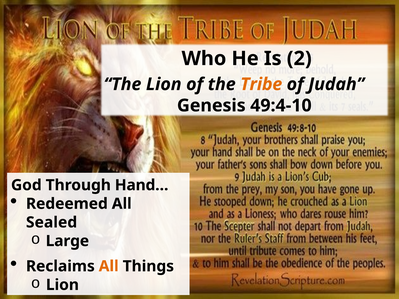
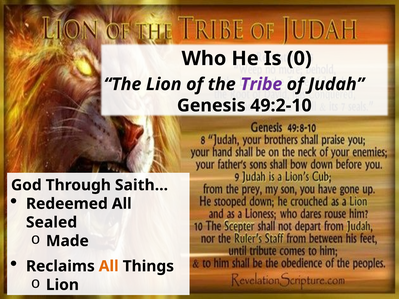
2: 2 -> 0
Tribe colour: orange -> purple
49:4-10: 49:4-10 -> 49:2-10
Hand…: Hand… -> Saith…
Large: Large -> Made
